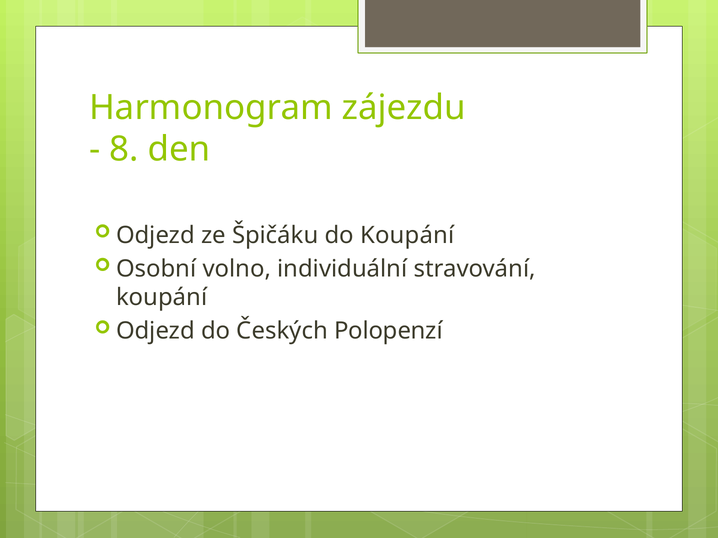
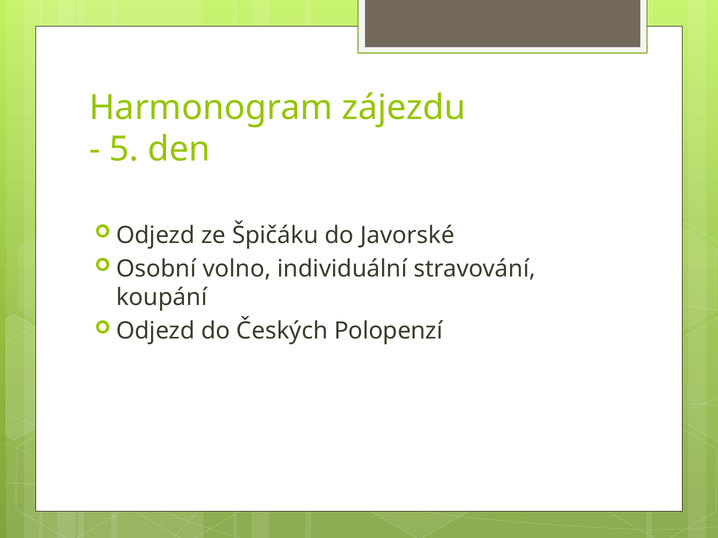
8: 8 -> 5
do Koupání: Koupání -> Javorské
